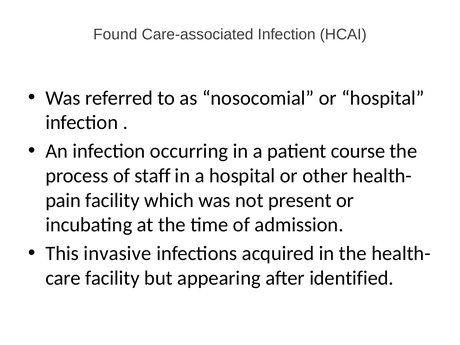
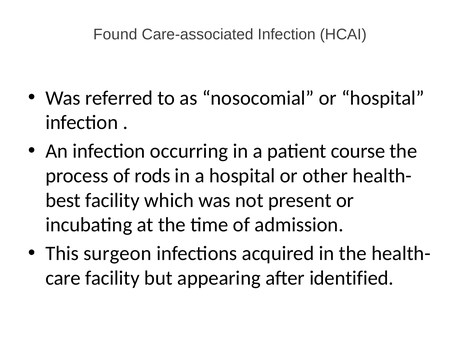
staff: staff -> rods
pain: pain -> best
invasive: invasive -> surgeon
